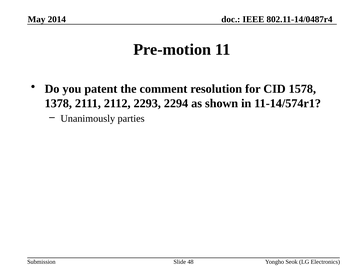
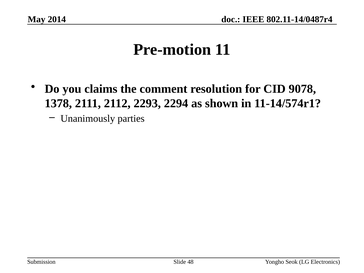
patent: patent -> claims
1578: 1578 -> 9078
